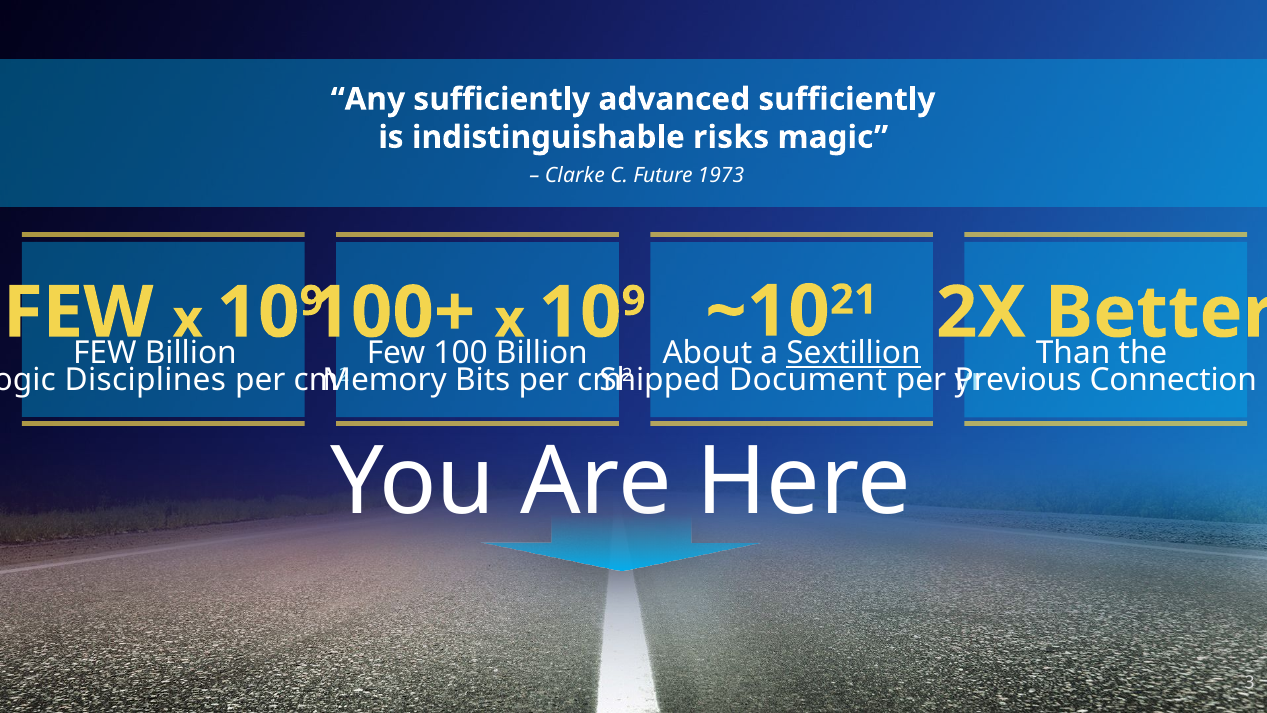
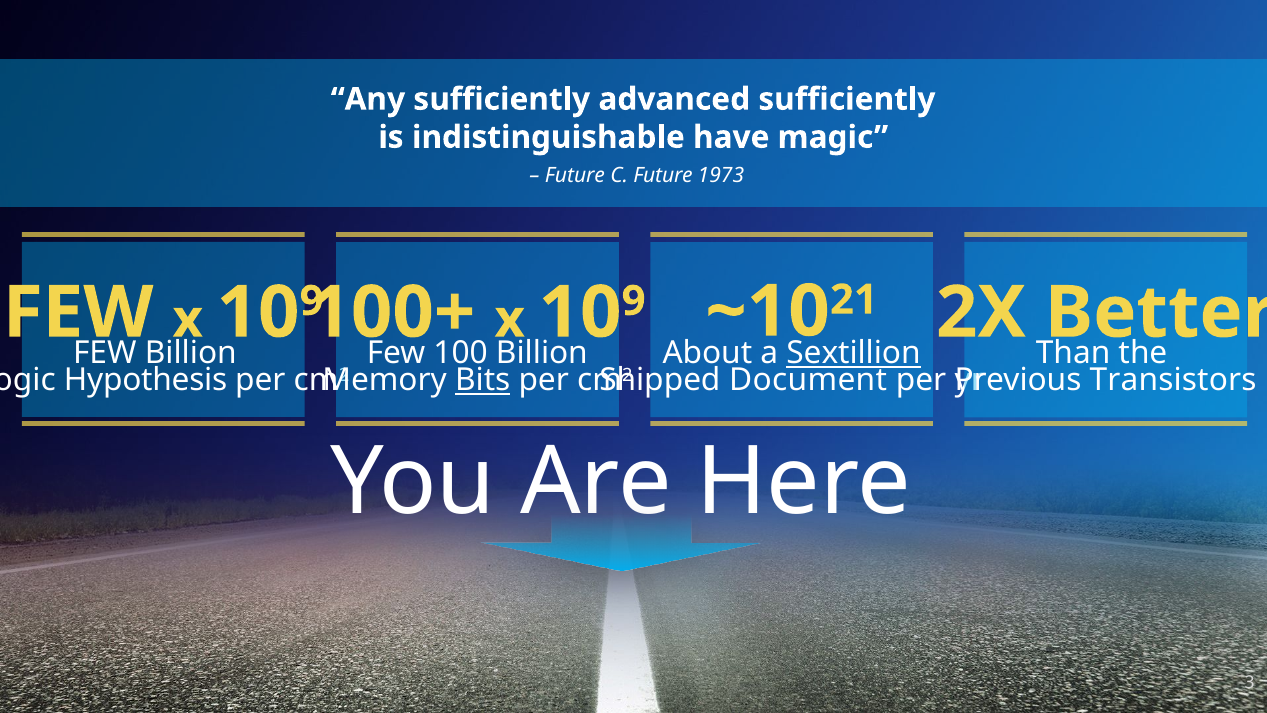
risks: risks -> have
Clarke at (575, 175): Clarke -> Future
Disciplines: Disciplines -> Hypothesis
Bits underline: none -> present
Connection: Connection -> Transistors
